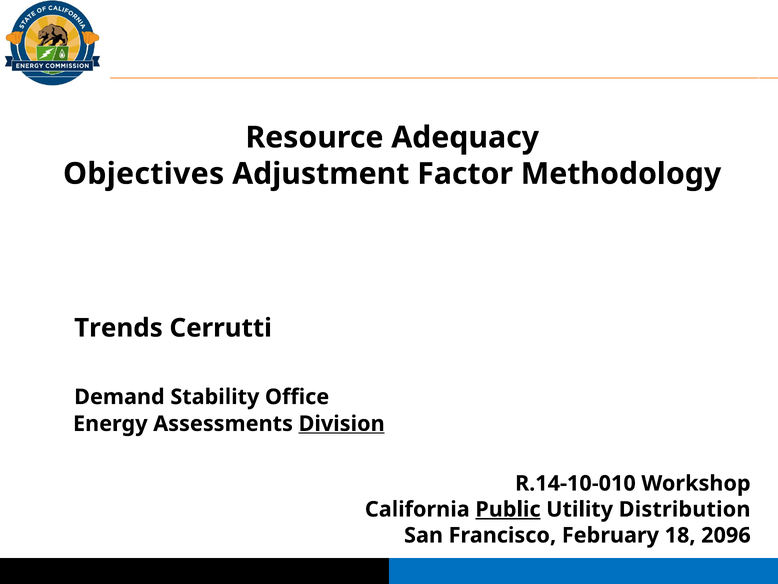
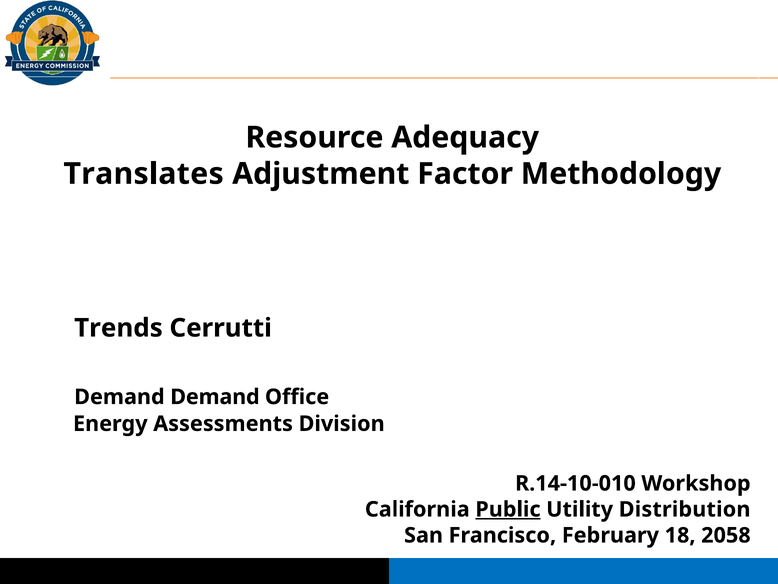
Objectives: Objectives -> Translates
Demand Stability: Stability -> Demand
Division underline: present -> none
2096: 2096 -> 2058
